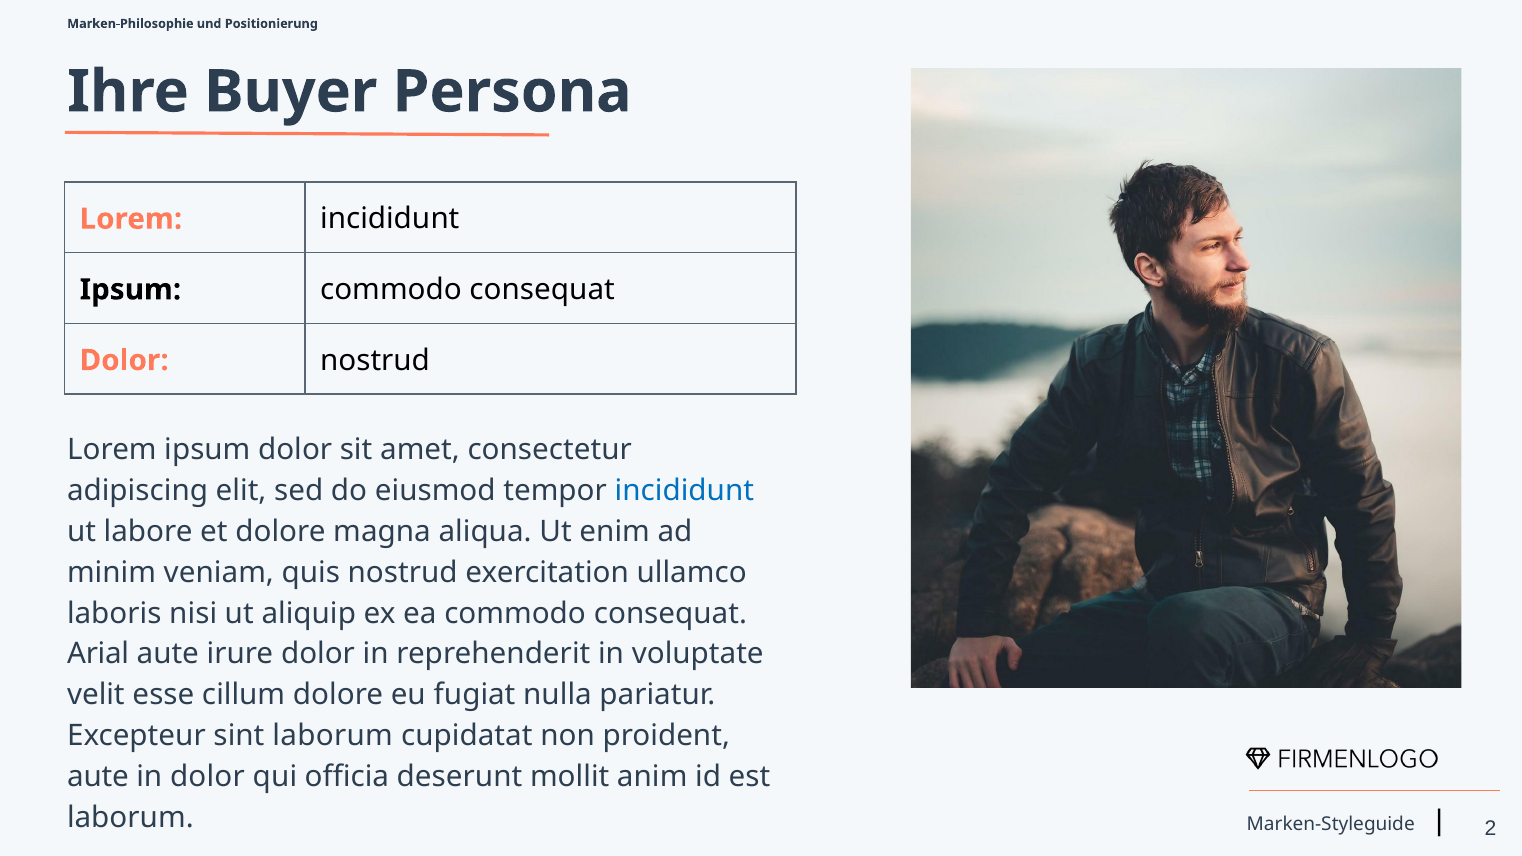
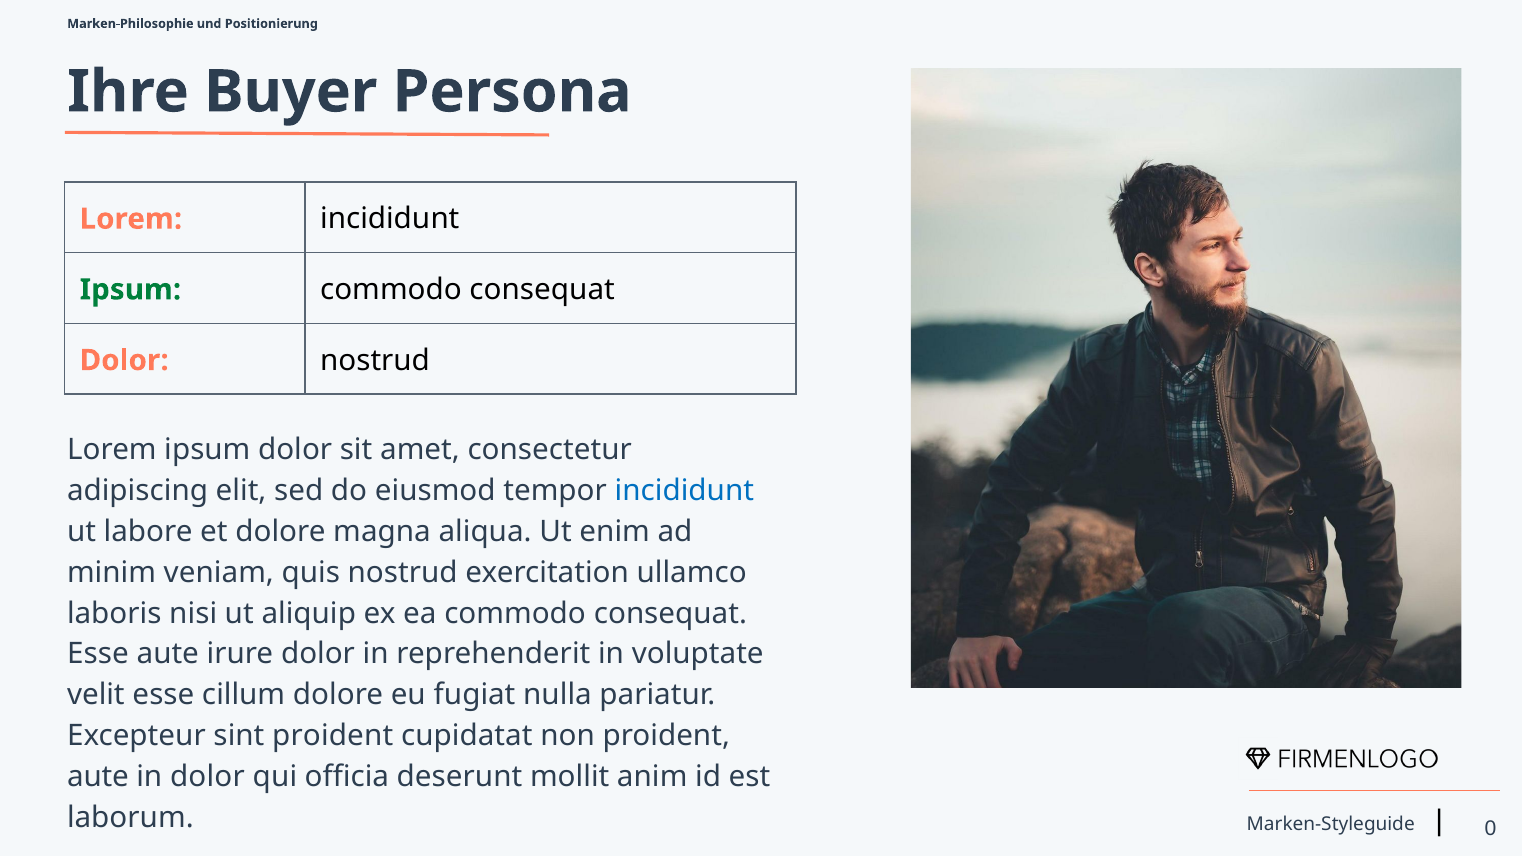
Ipsum at (130, 290) colour: black -> green
Arial at (98, 654): Arial -> Esse
sint laborum: laborum -> proident
2: 2 -> 0
